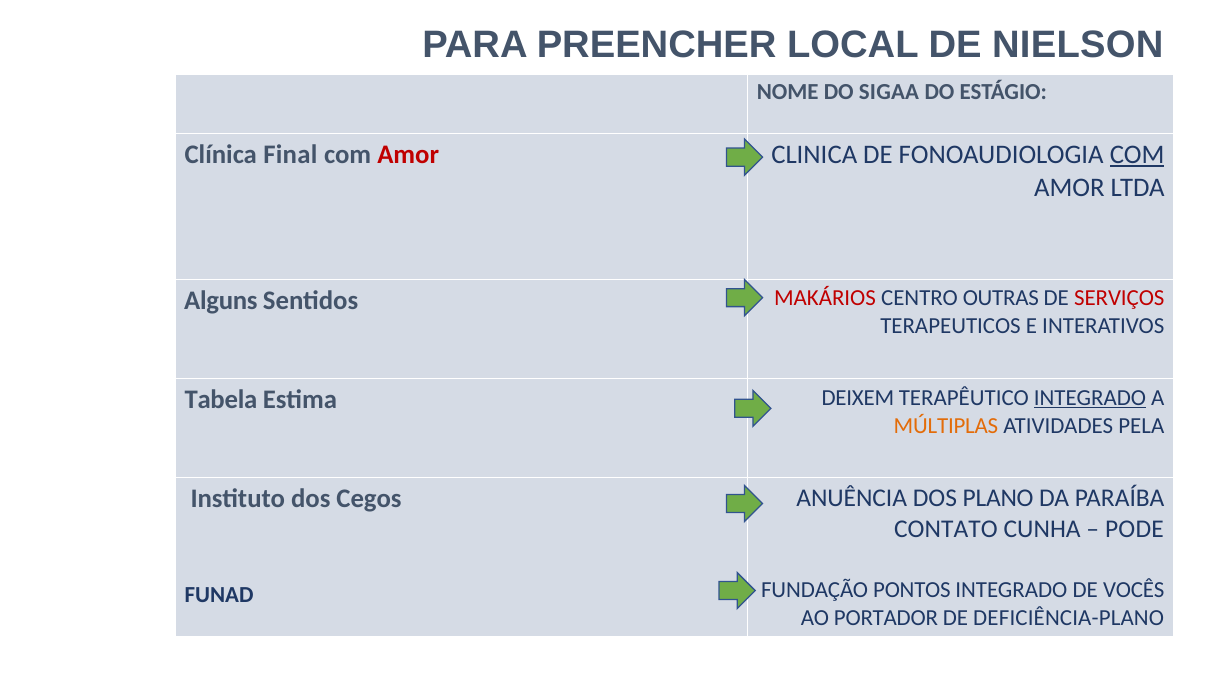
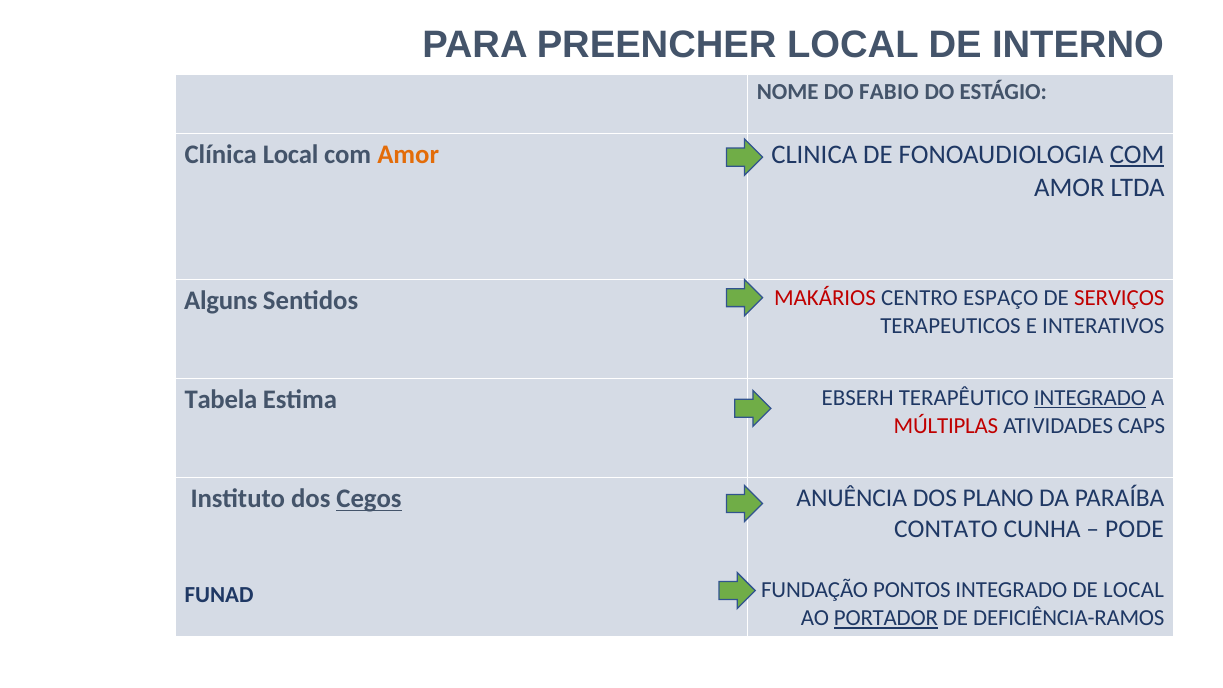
NIELSON: NIELSON -> INTERNO
SIGAA: SIGAA -> FABIO
Clínica Final: Final -> Local
Amor at (408, 155) colour: red -> orange
OUTRAS: OUTRAS -> ESPAÇO
DEIXEM: DEIXEM -> EBSERH
MÚLTIPLAS colour: orange -> red
PELA: PELA -> CAPS
Cegos underline: none -> present
DE VOCÊS: VOCÊS -> LOCAL
PORTADOR underline: none -> present
DEFICIÊNCIA-PLANO: DEFICIÊNCIA-PLANO -> DEFICIÊNCIA-RAMOS
